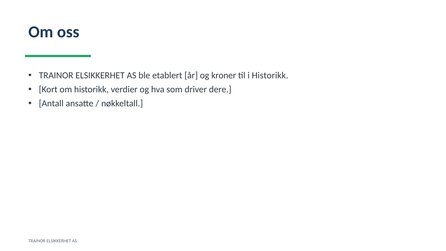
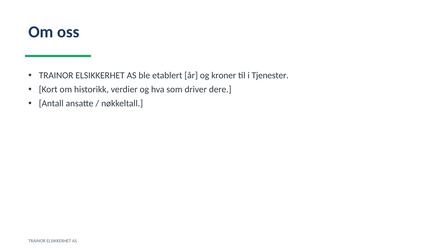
i Historikk: Historikk -> Tjenester
